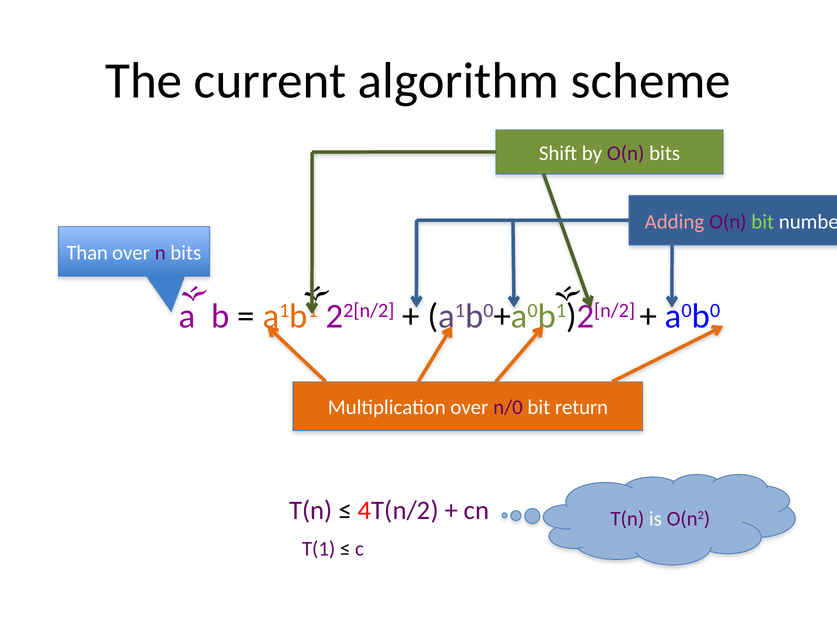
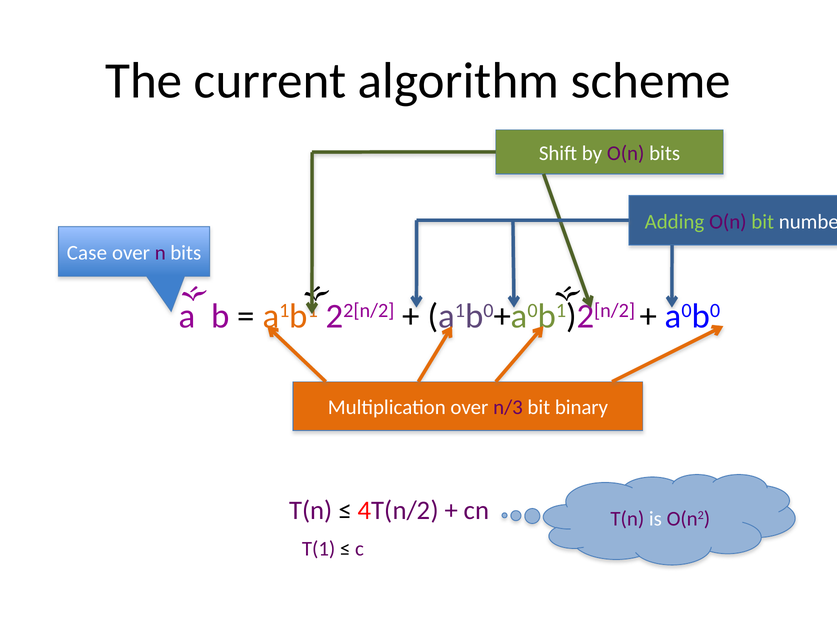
Adding colour: pink -> light green
Than: Than -> Case
n/0: n/0 -> n/3
return: return -> binary
